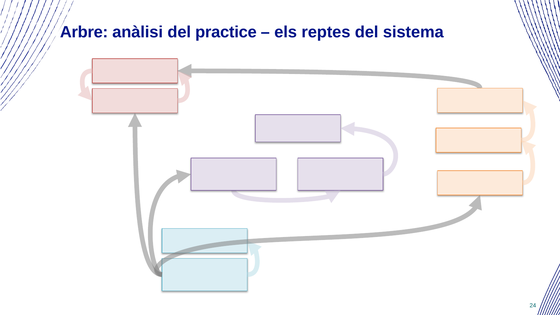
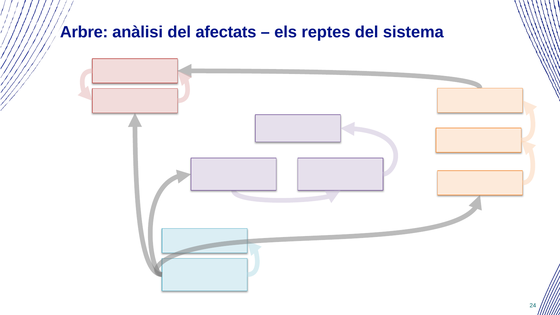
practice: practice -> afectats
